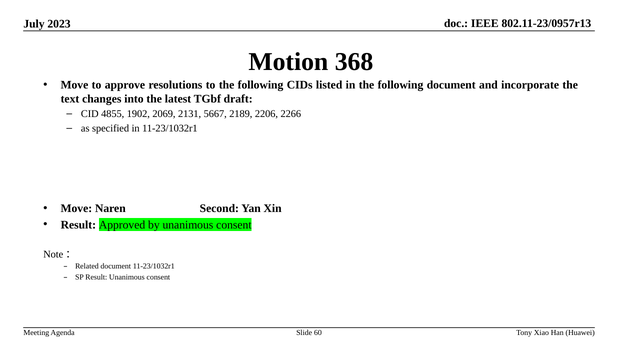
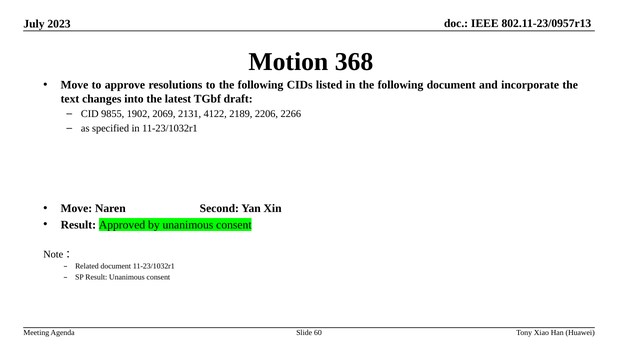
4855: 4855 -> 9855
5667: 5667 -> 4122
